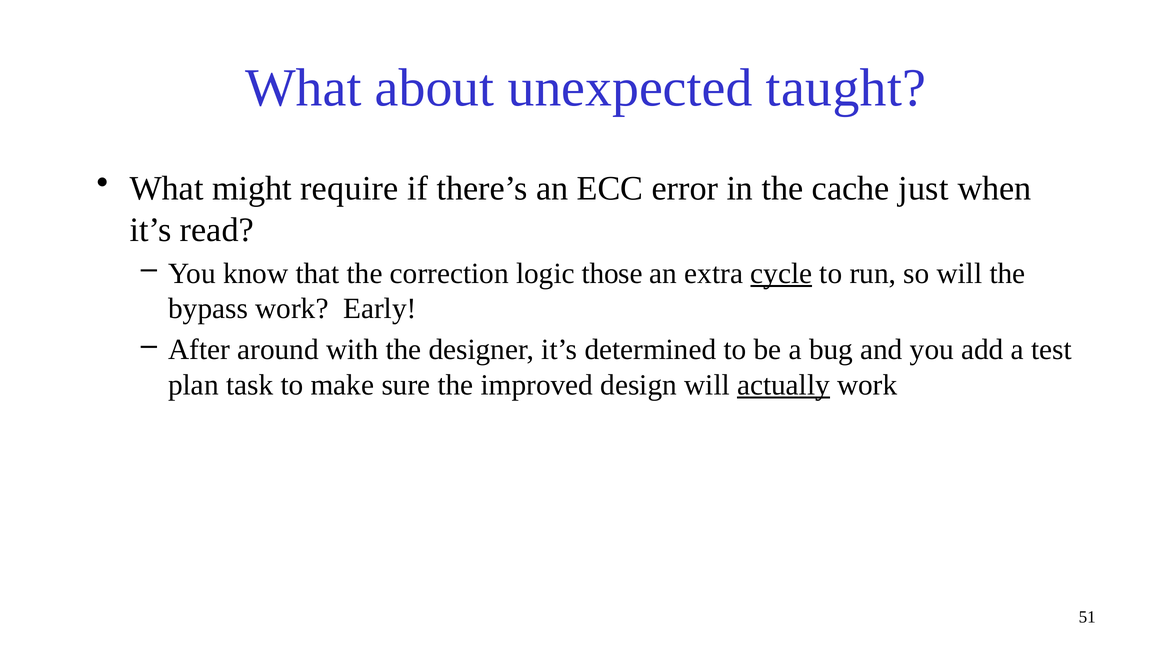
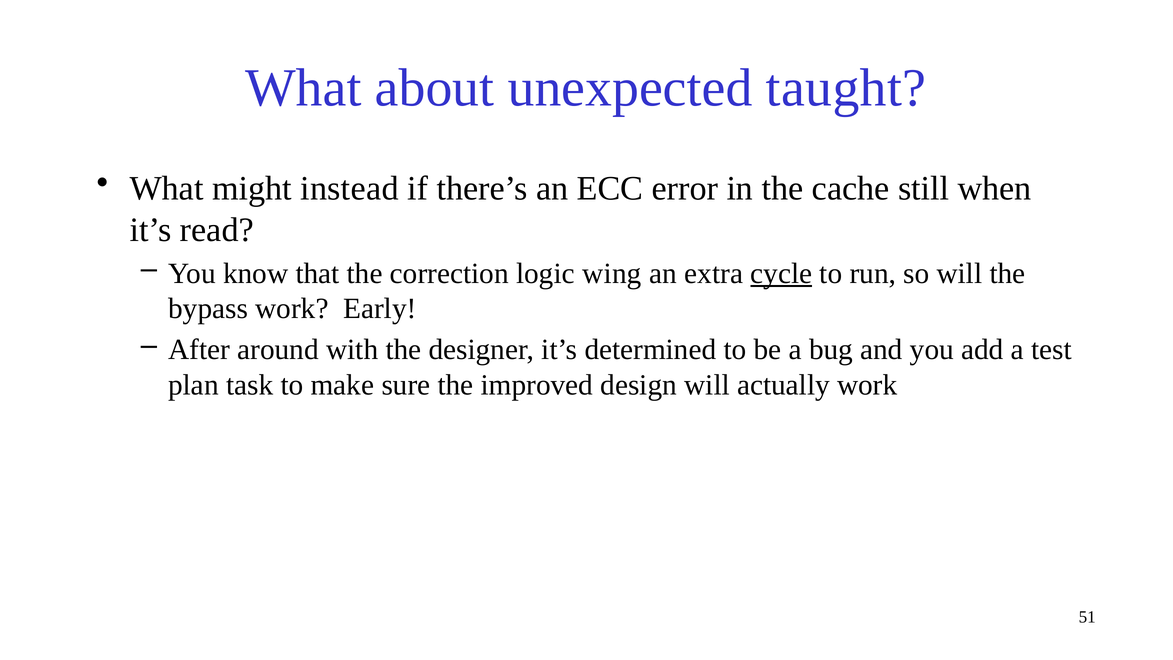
require: require -> instead
just: just -> still
those: those -> wing
actually underline: present -> none
